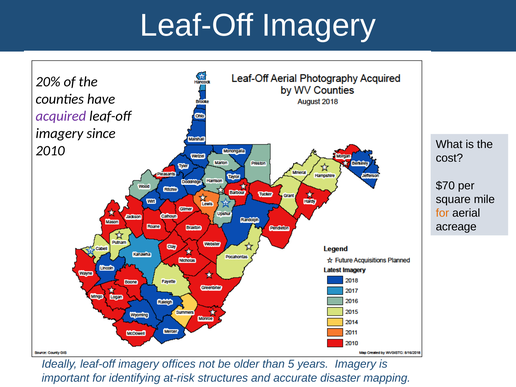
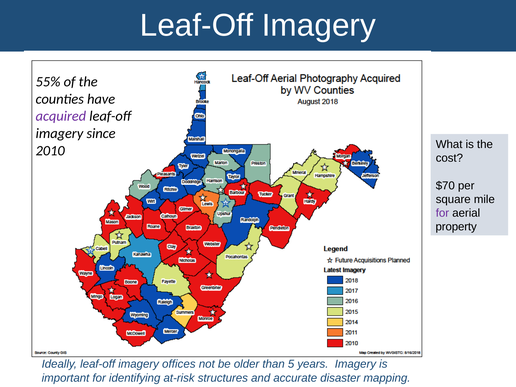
20%: 20% -> 55%
for at (442, 213) colour: orange -> purple
acreage: acreage -> property
